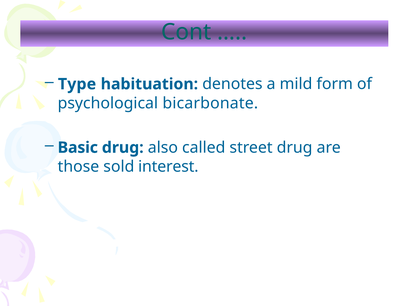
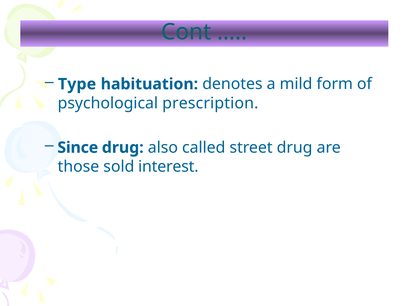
bicarbonate: bicarbonate -> prescription
Basic: Basic -> Since
